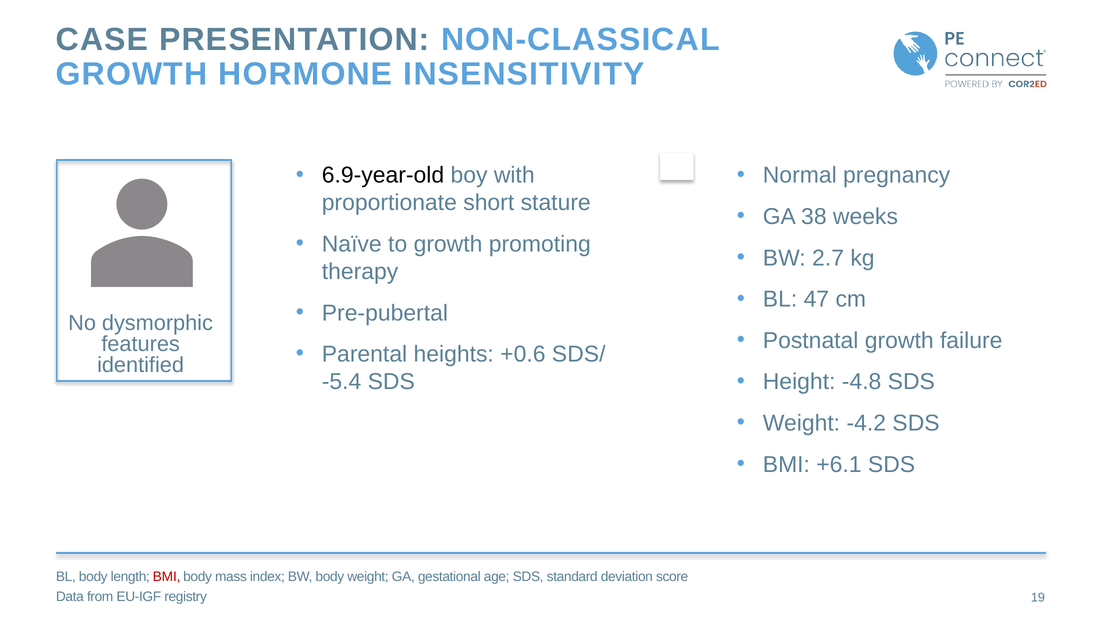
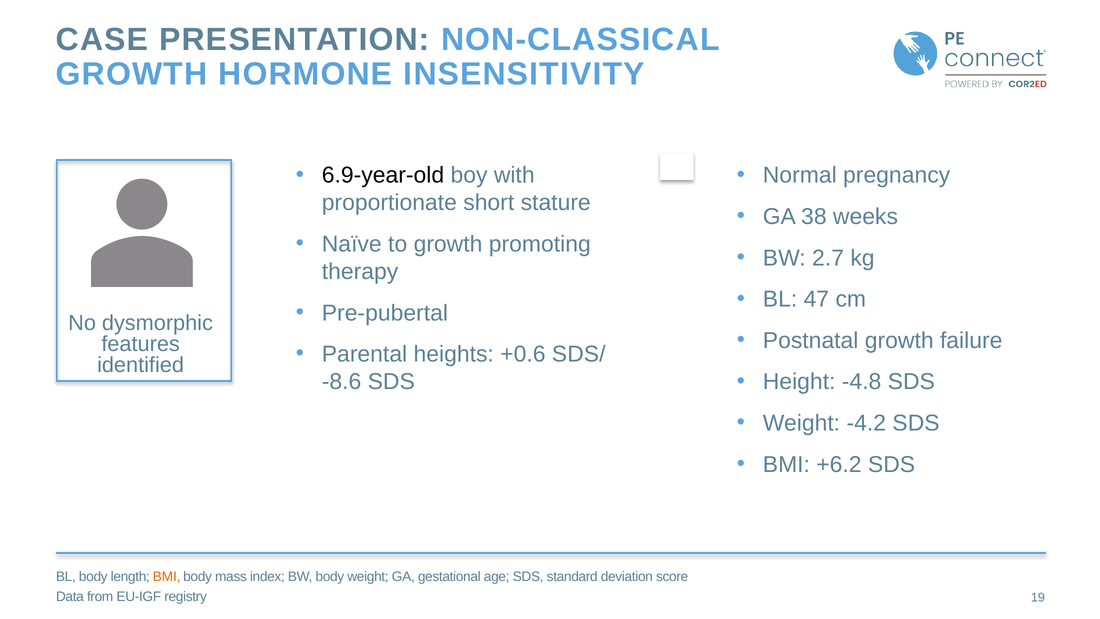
-5.4: -5.4 -> -8.6
+6.1: +6.1 -> +6.2
BMI at (167, 577) colour: red -> orange
